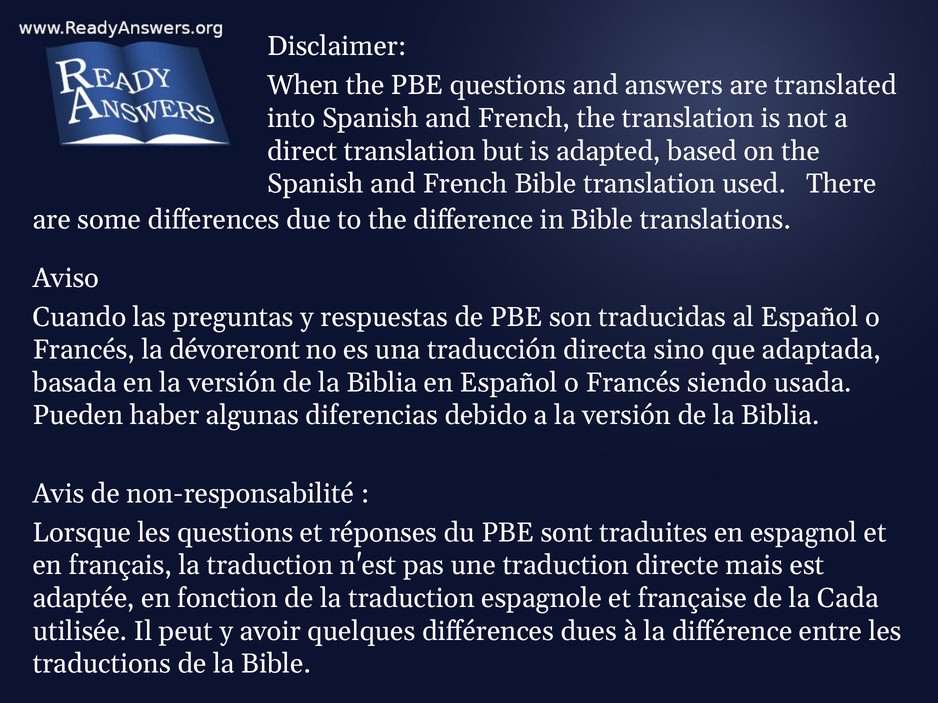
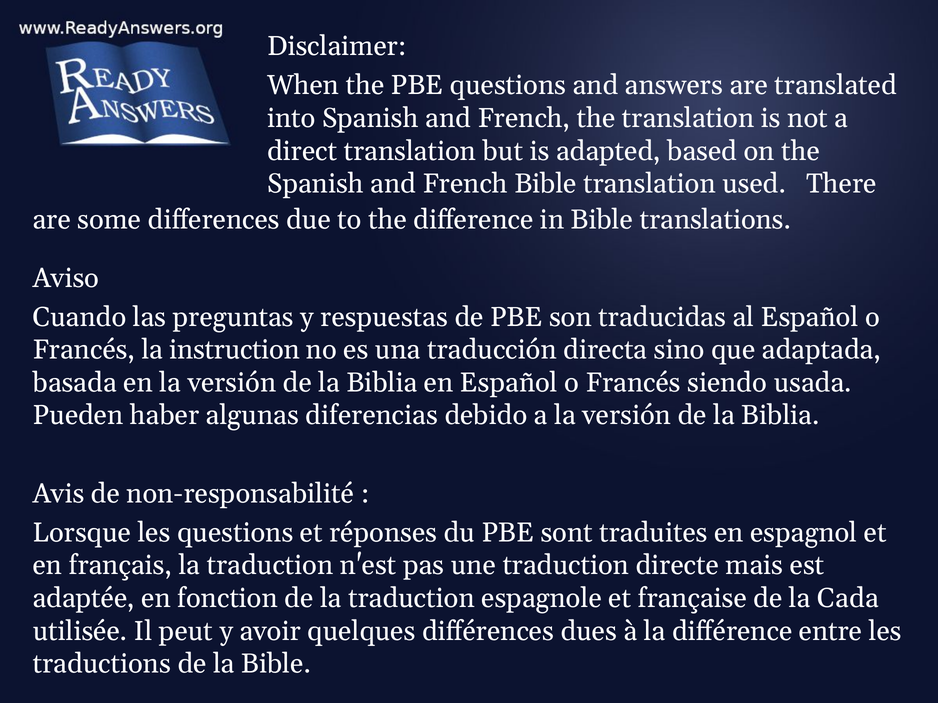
dévoreront: dévoreront -> instruction
